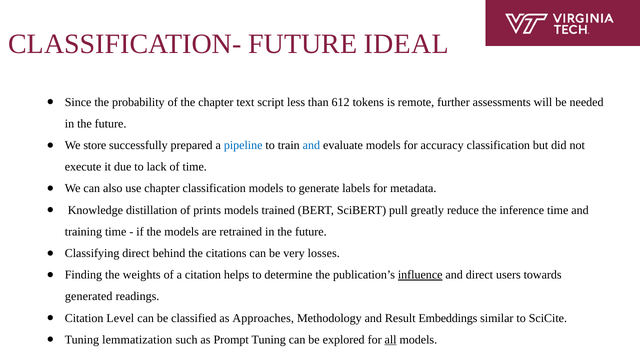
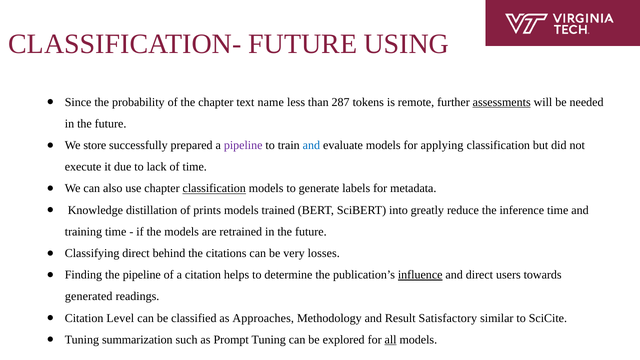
IDEAL: IDEAL -> USING
script: script -> name
612: 612 -> 287
assessments underline: none -> present
pipeline at (243, 145) colour: blue -> purple
accuracy: accuracy -> applying
classification at (214, 188) underline: none -> present
pull: pull -> into
the weights: weights -> pipeline
Embeddings: Embeddings -> Satisfactory
lemmatization: lemmatization -> summarization
